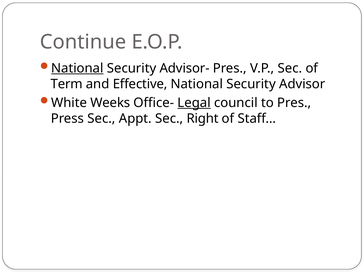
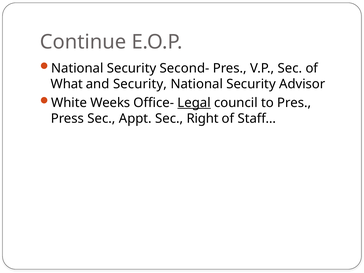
National at (77, 68) underline: present -> none
Advisor-: Advisor- -> Second-
Term: Term -> What
and Effective: Effective -> Security
